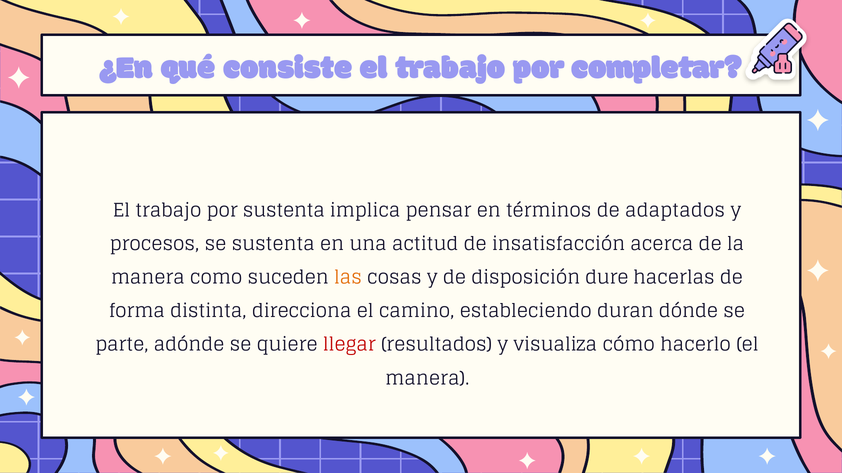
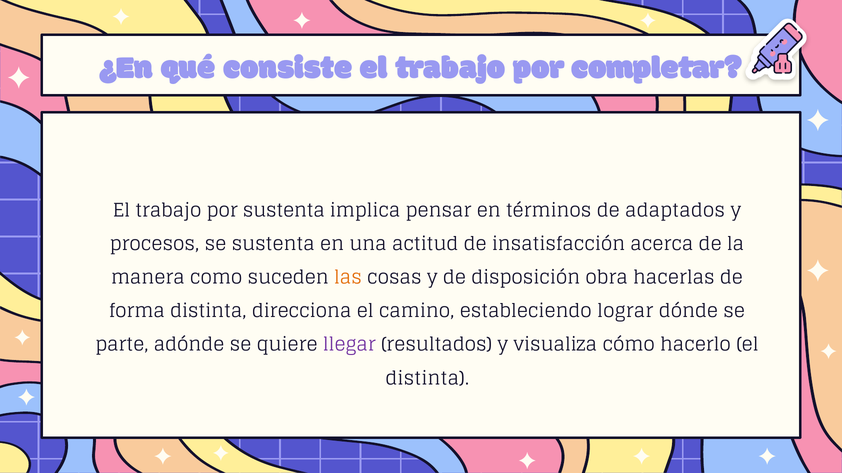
dure: dure -> obra
duran: duran -> lograr
llegar colour: red -> purple
manera at (427, 379): manera -> distinta
